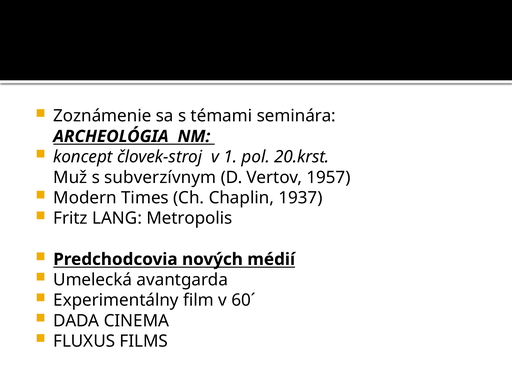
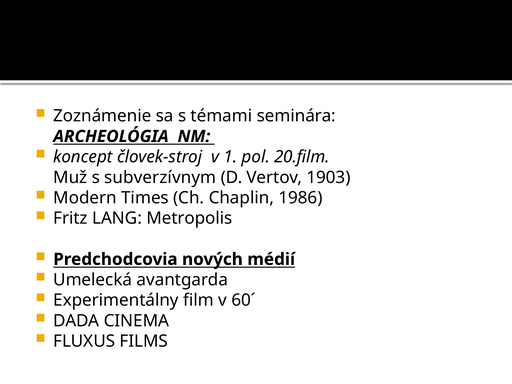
20.krst: 20.krst -> 20.film
1957: 1957 -> 1903
1937: 1937 -> 1986
